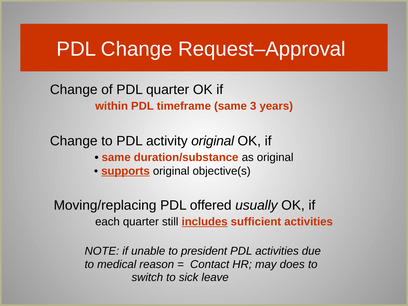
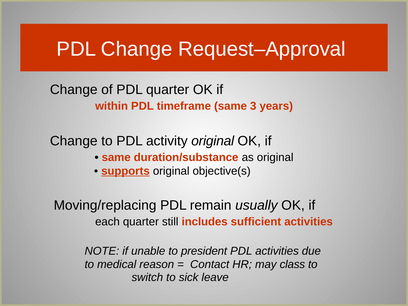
offered: offered -> remain
includes underline: present -> none
does: does -> class
